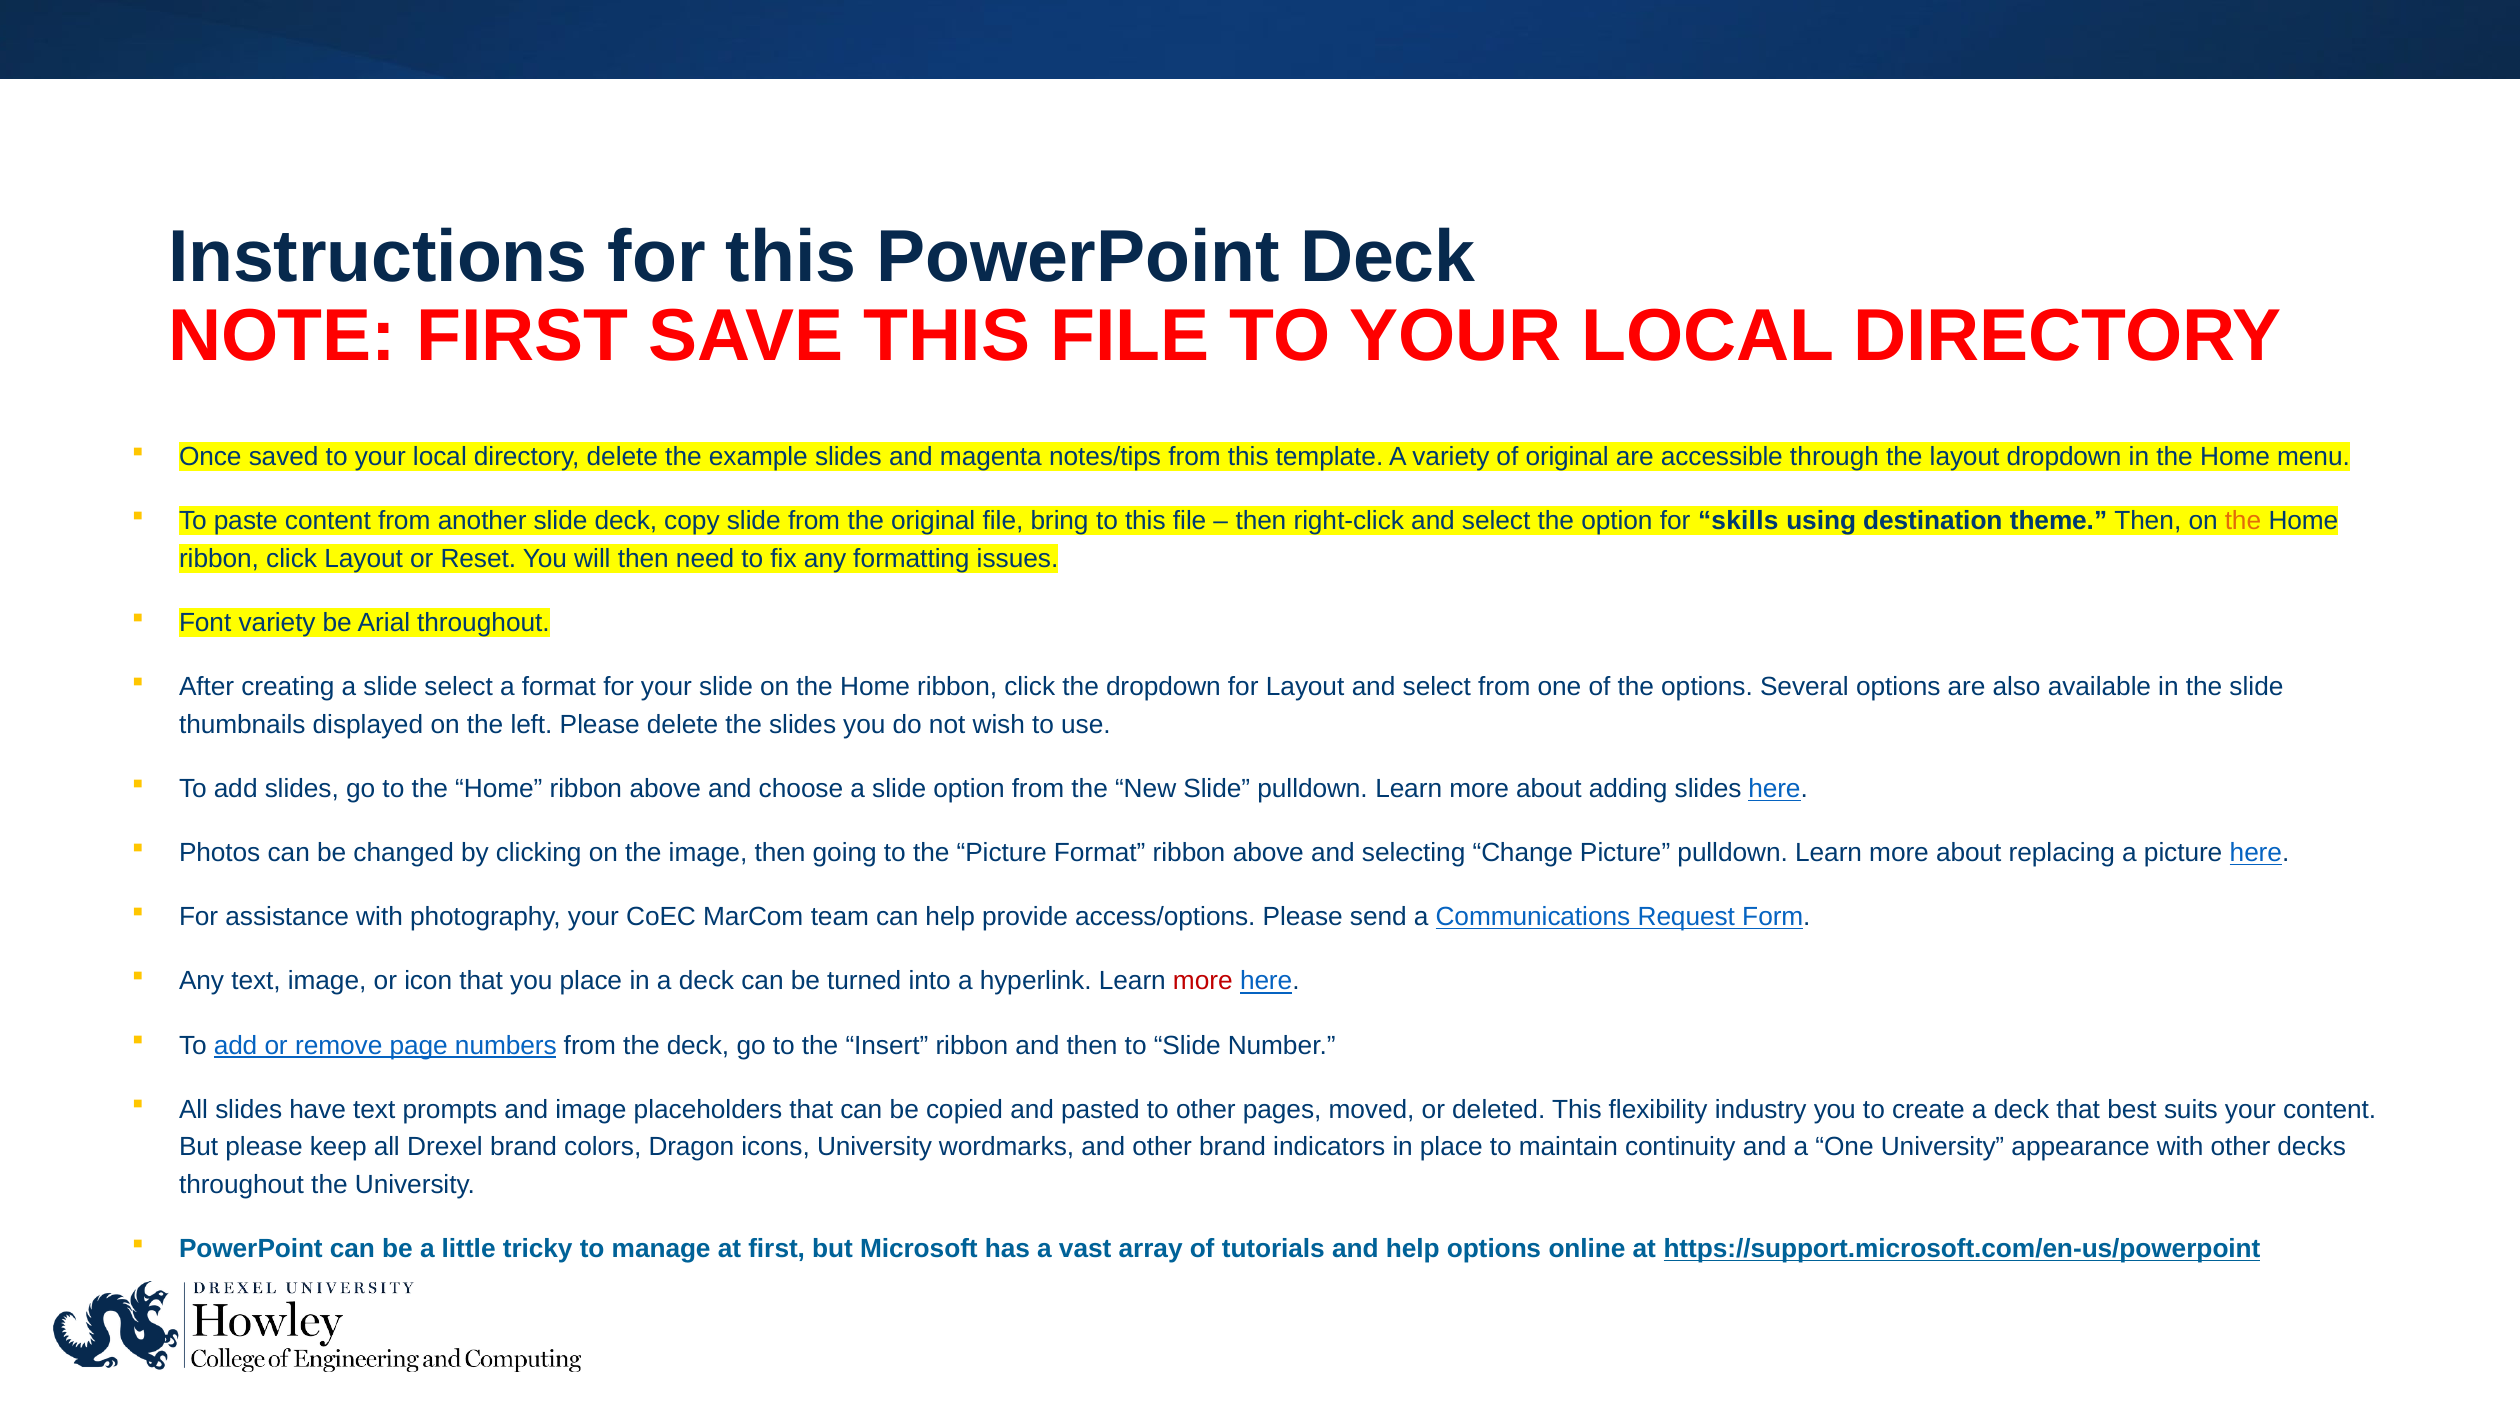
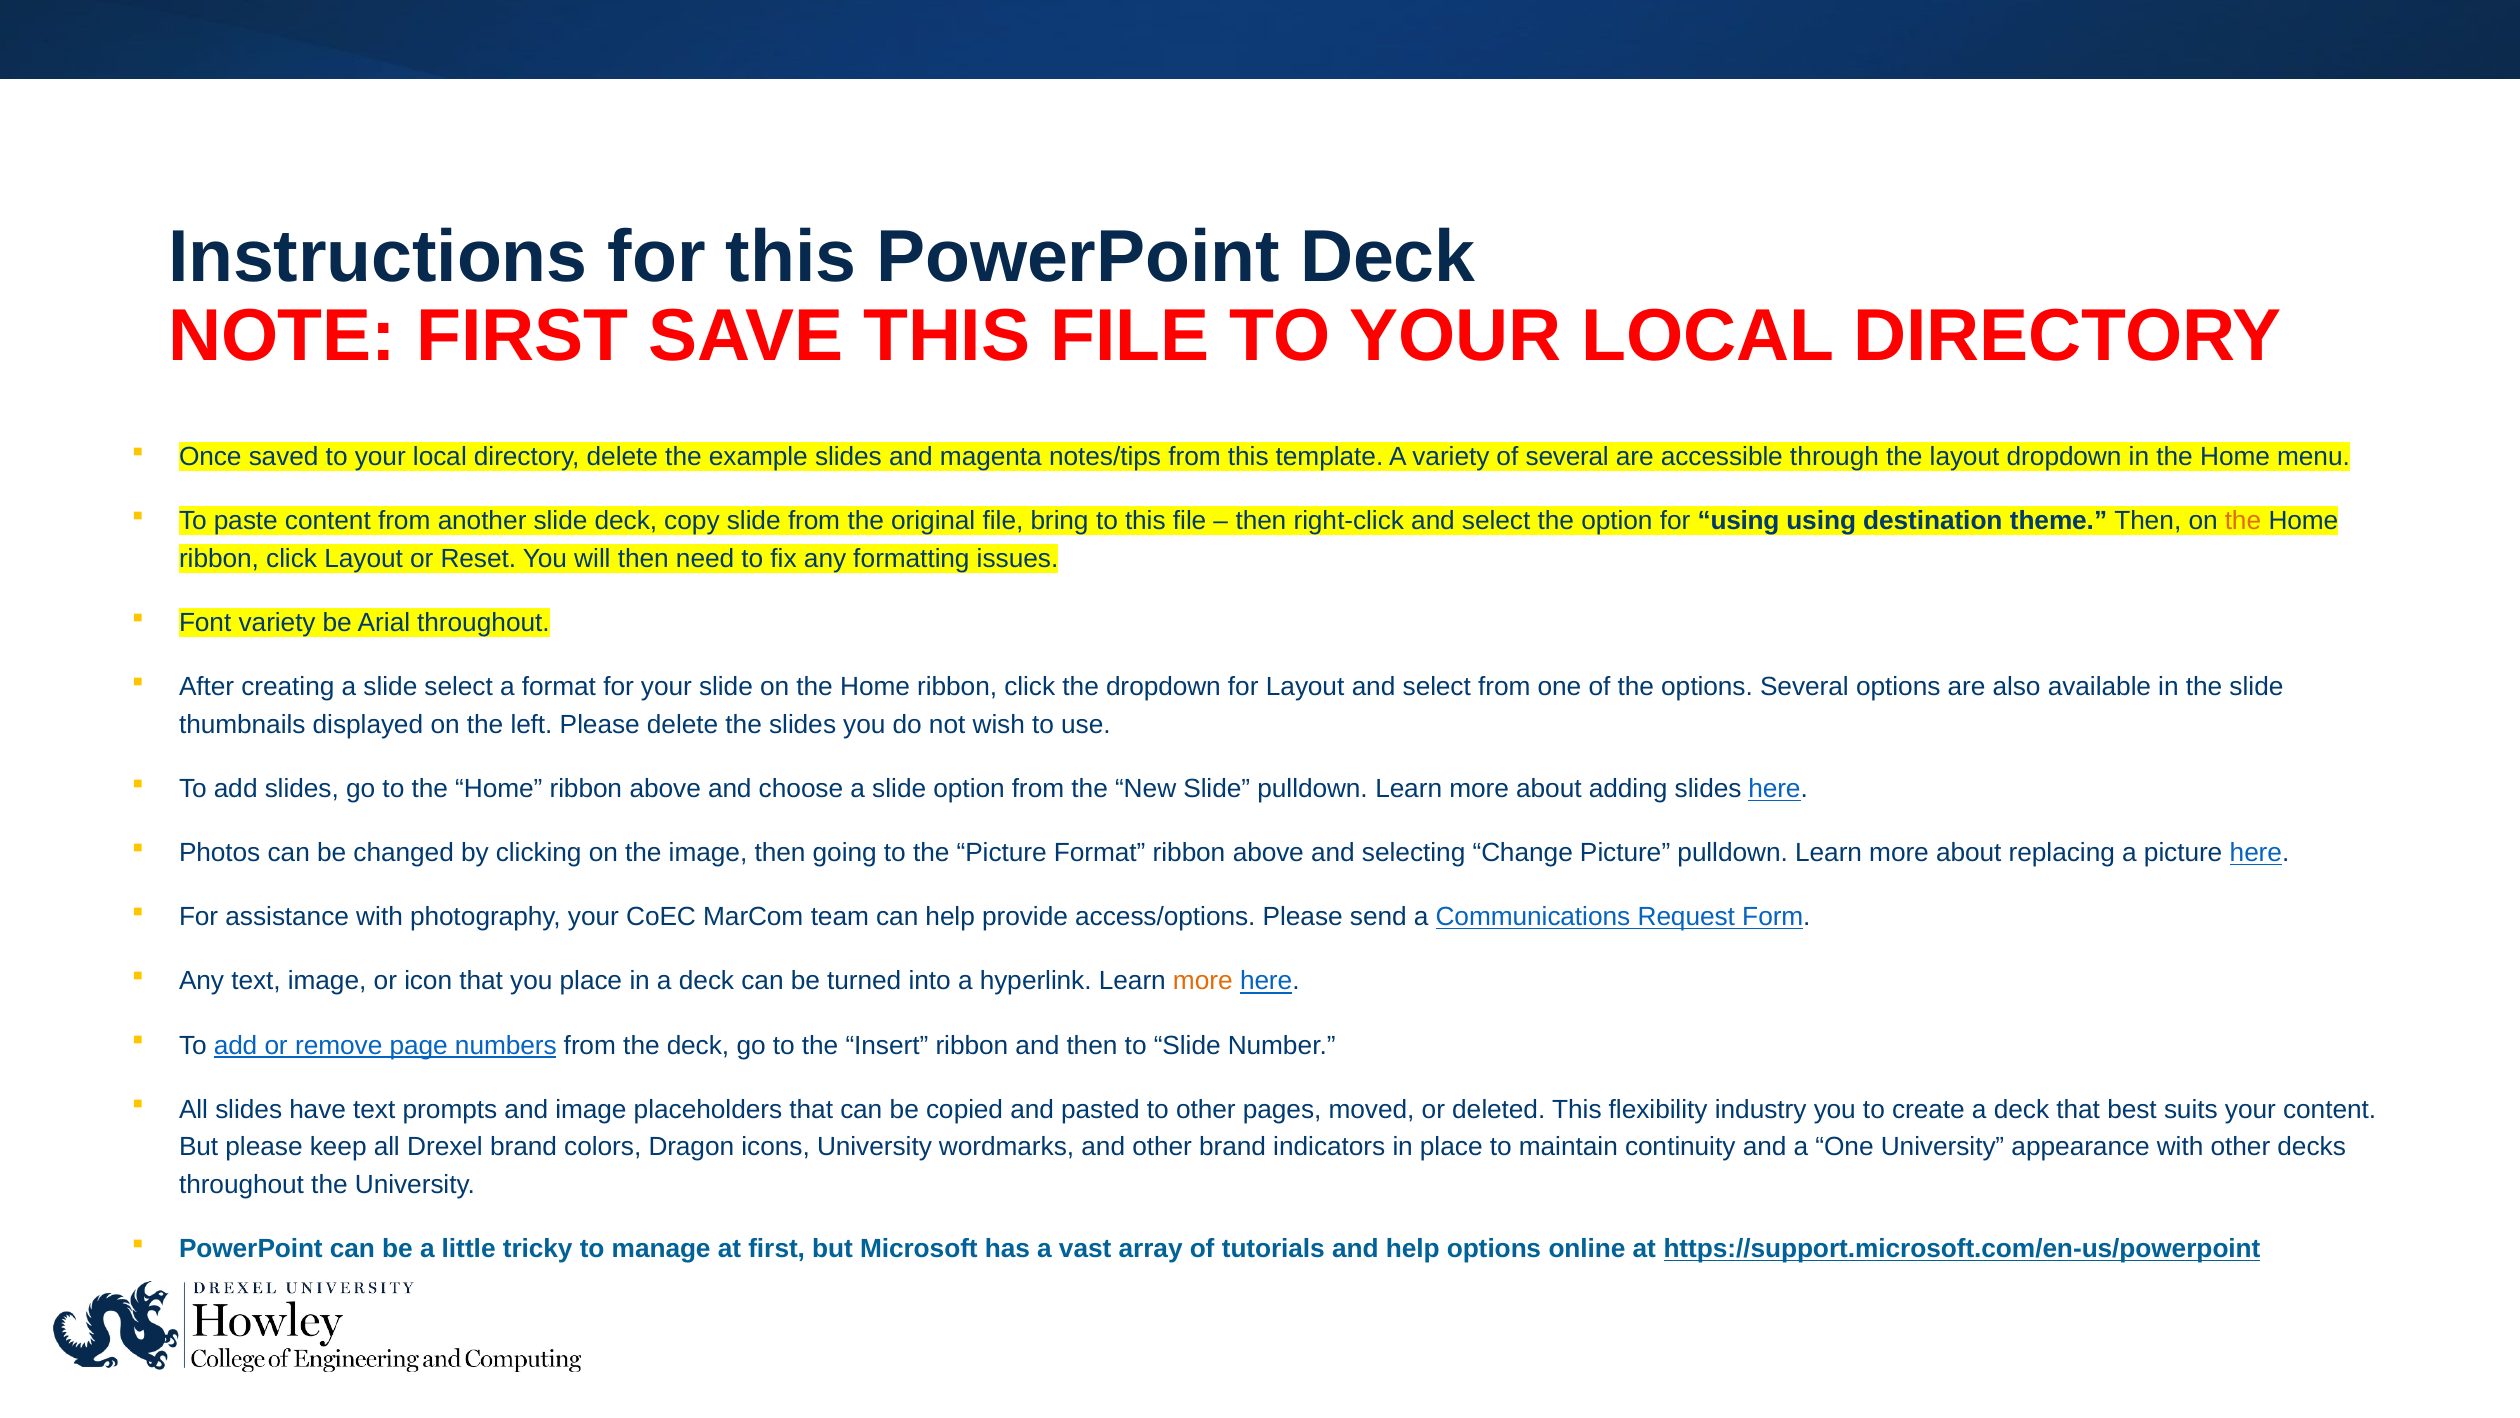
of original: original -> several
for skills: skills -> using
more at (1203, 981) colour: red -> orange
